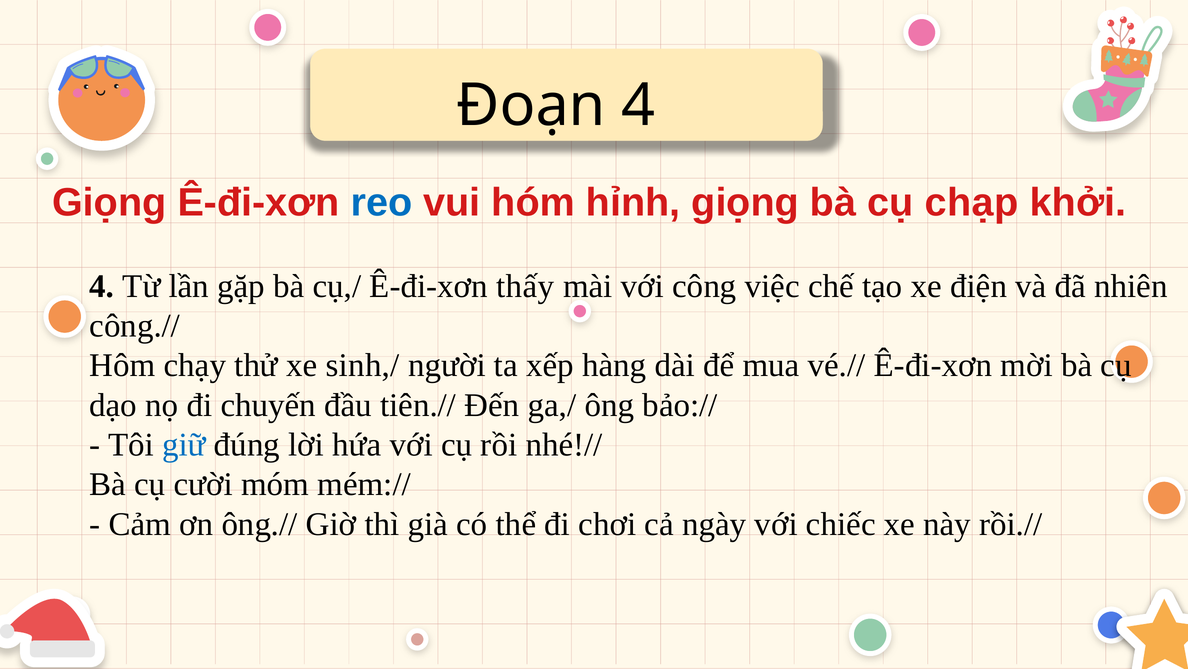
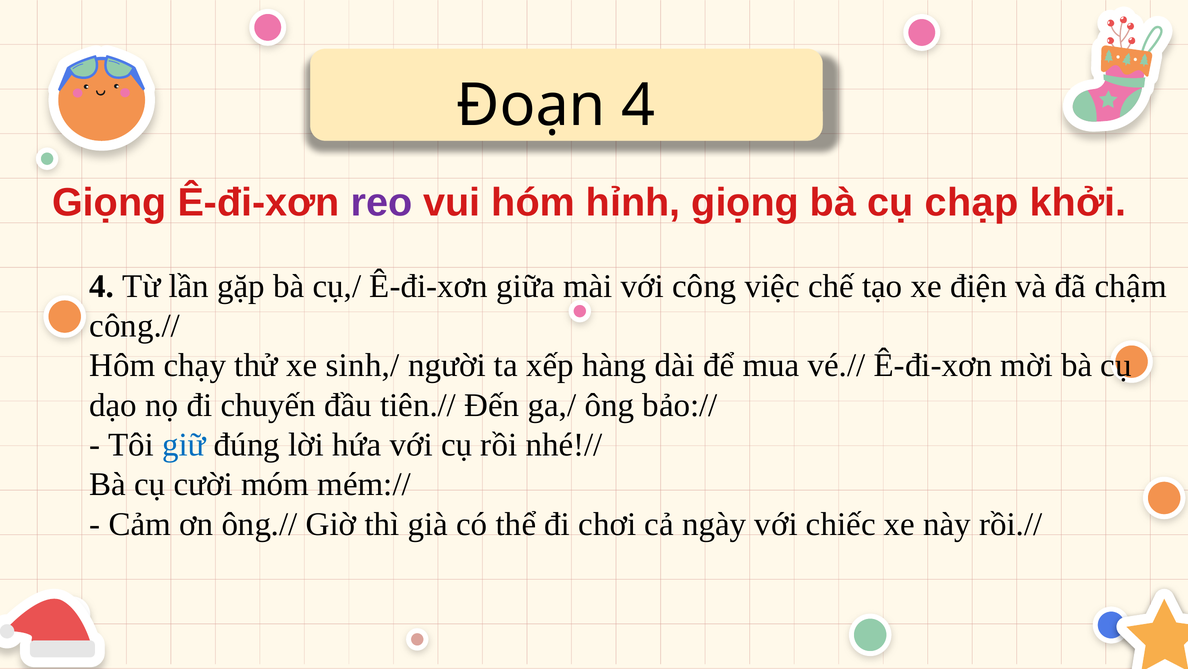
reo colour: blue -> purple
thấy: thấy -> giữa
nhiên: nhiên -> chậm
